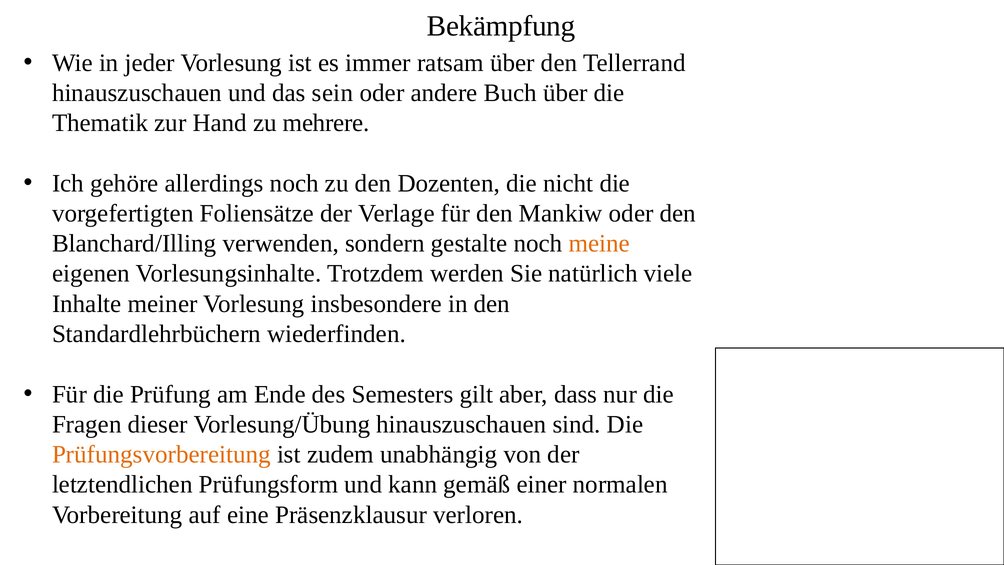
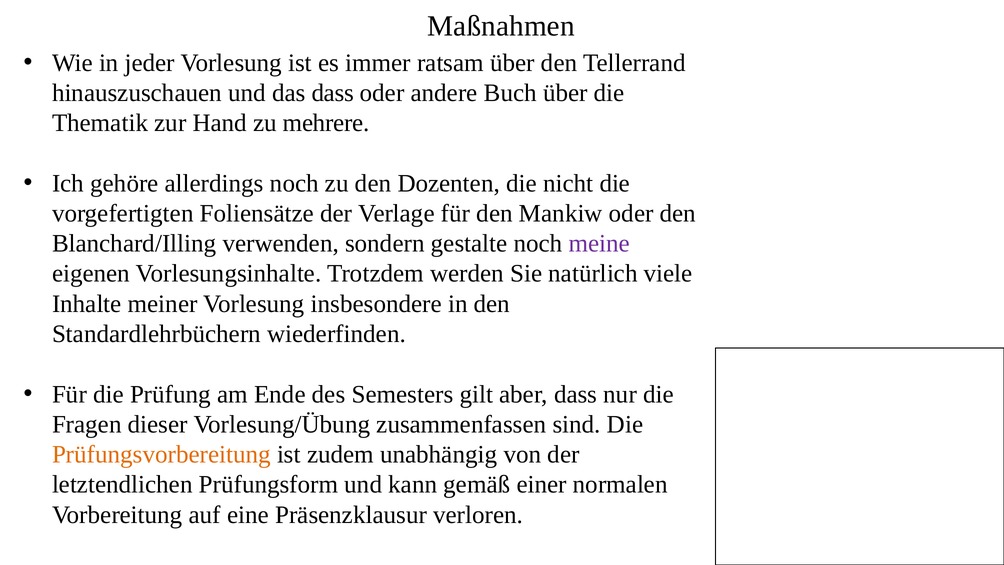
Bekämpfung: Bekämpfung -> Maßnahmen
das sein: sein -> dass
meine colour: orange -> purple
Vorlesung/Übung hinauszuschauen: hinauszuschauen -> zusammenfassen
